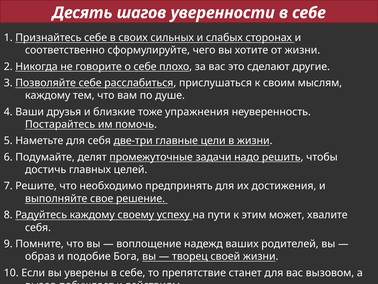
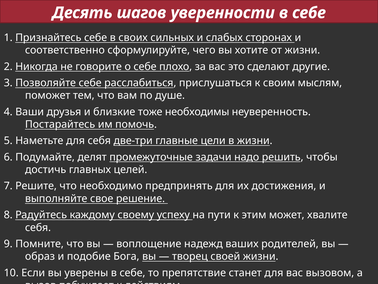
каждому at (48, 95): каждому -> поможет
упражнения: упражнения -> необходимы
